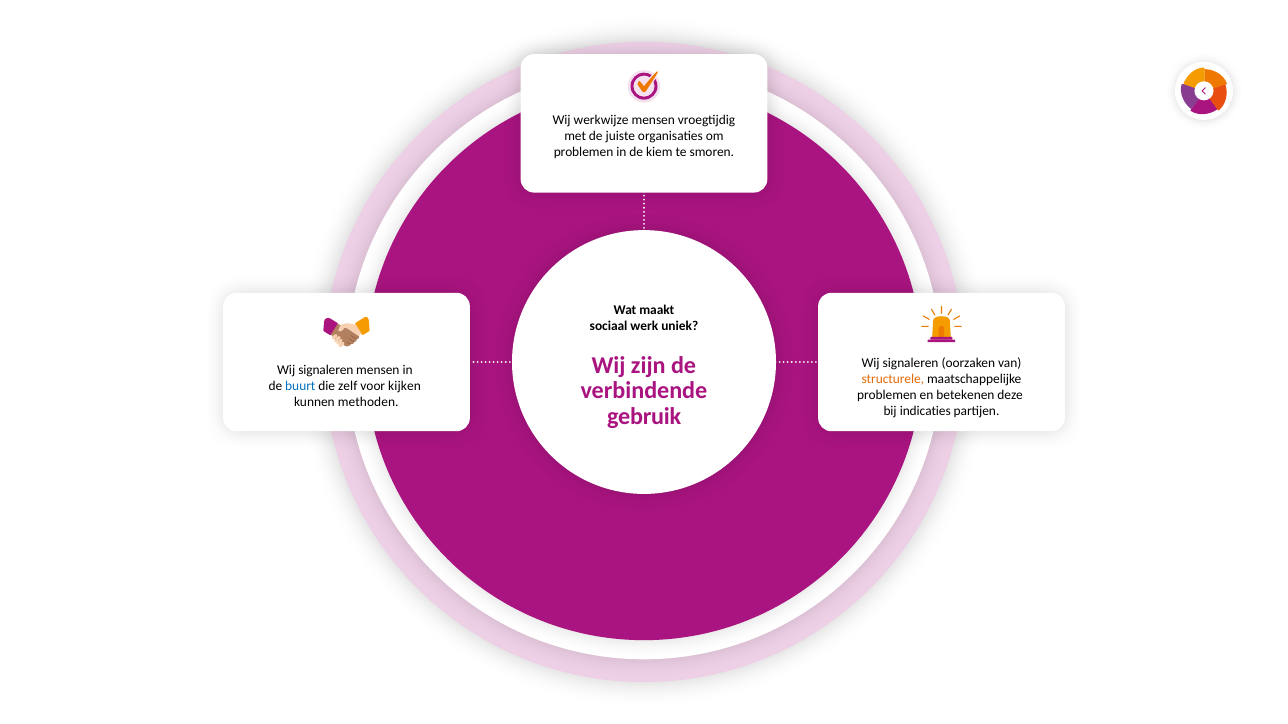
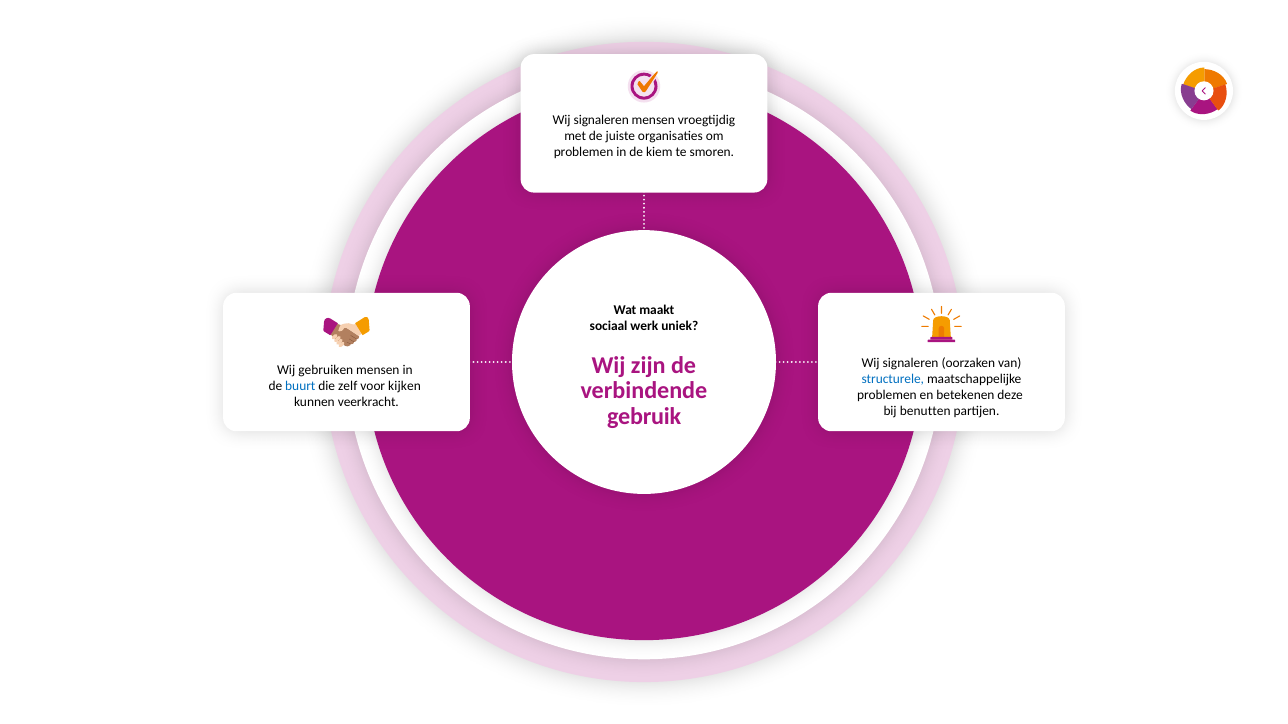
werkwijze at (601, 120): werkwijze -> signaleren
signaleren at (326, 370): signaleren -> gebruiken
structurele colour: orange -> blue
methoden: methoden -> veerkracht
indicaties: indicaties -> benutten
